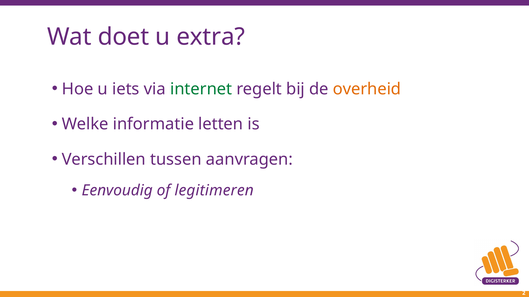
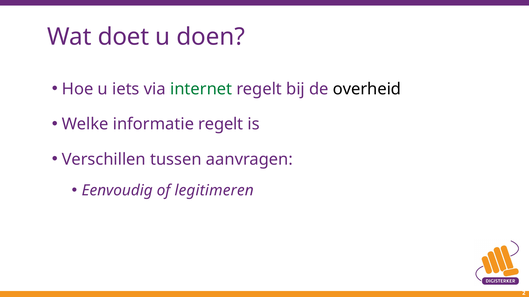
extra: extra -> doen
overheid colour: orange -> black
informatie letten: letten -> regelt
